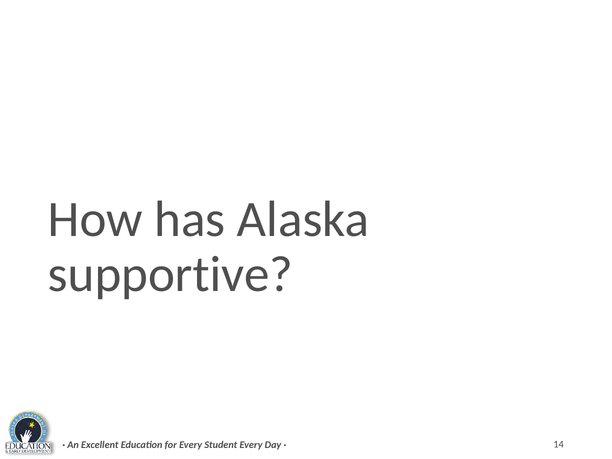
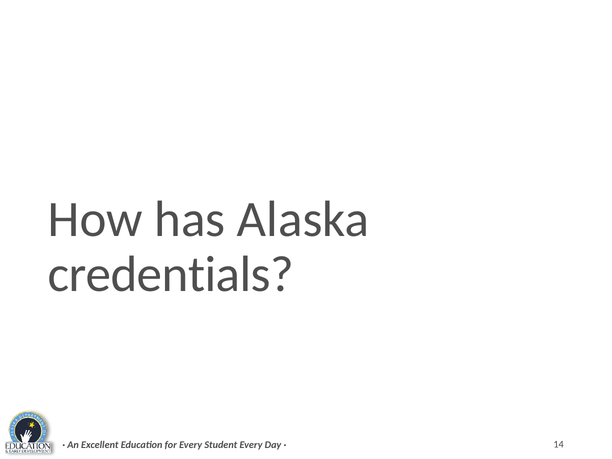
supportive: supportive -> credentials
